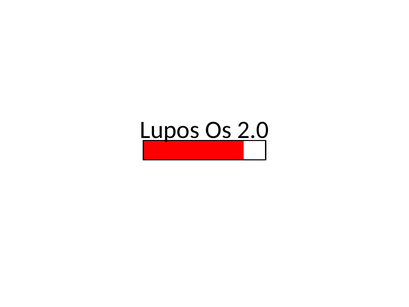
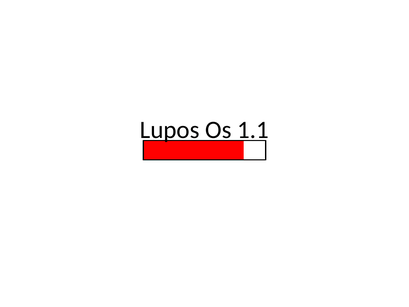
2.0: 2.0 -> 1.1
